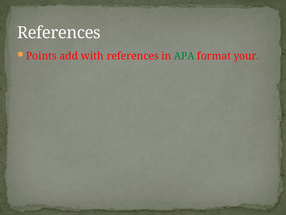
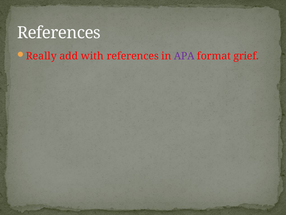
Points: Points -> Really
APA colour: green -> purple
your: your -> grief
